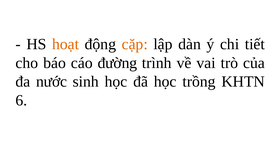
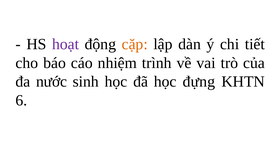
hoạt colour: orange -> purple
đường: đường -> nhiệm
trồng: trồng -> đựng
